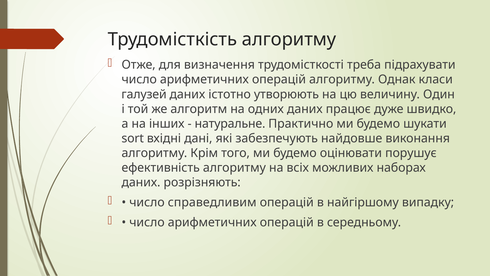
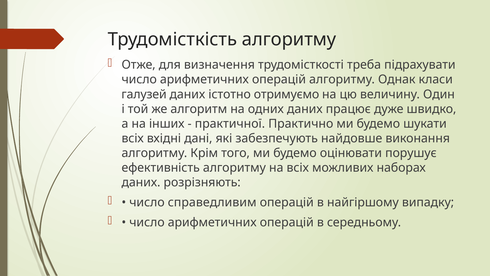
утворюють: утворюють -> отримуємо
натуральне: натуральне -> практичної
sort at (133, 138): sort -> всіх
